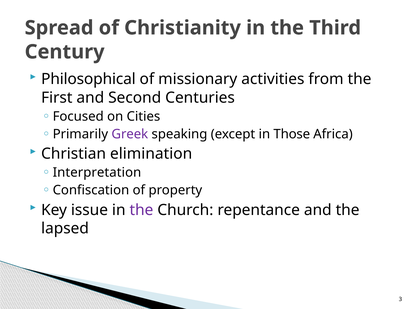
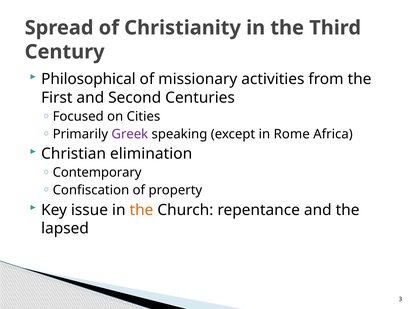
Those: Those -> Rome
Interpretation: Interpretation -> Contemporary
the at (141, 210) colour: purple -> orange
